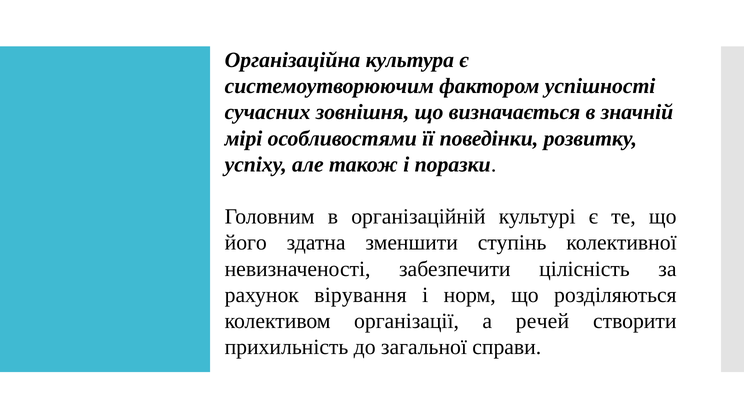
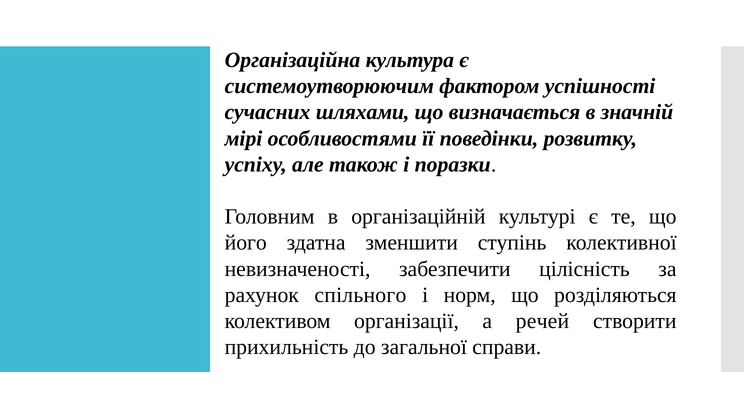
зовнішня: зовнішня -> шляхами
вірування: вірування -> спільного
